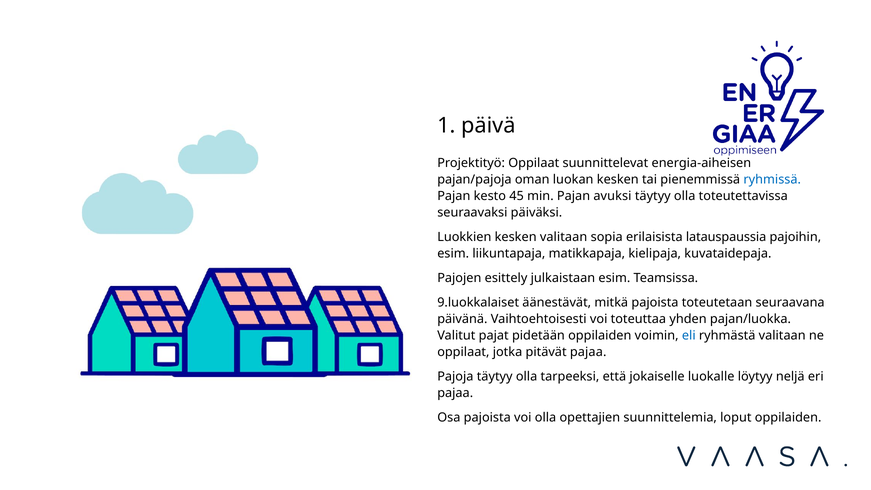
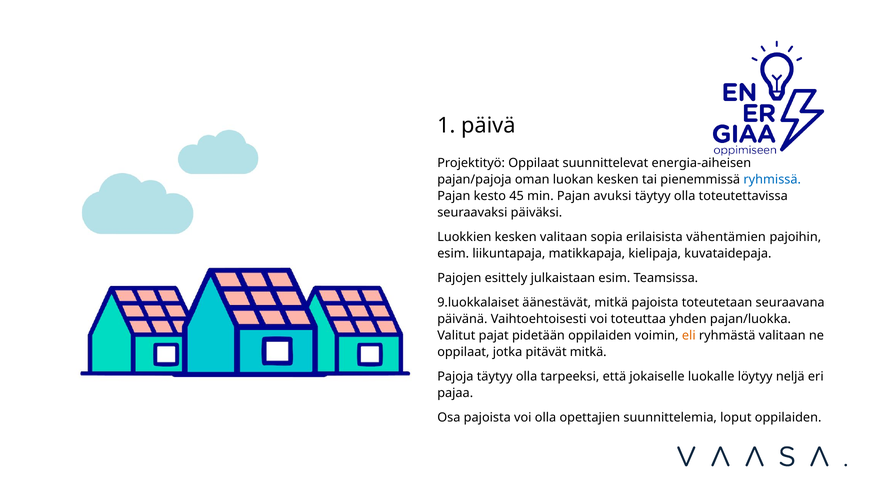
latauspaussia: latauspaussia -> vähentämien
eli colour: blue -> orange
pitävät pajaa: pajaa -> mitkä
